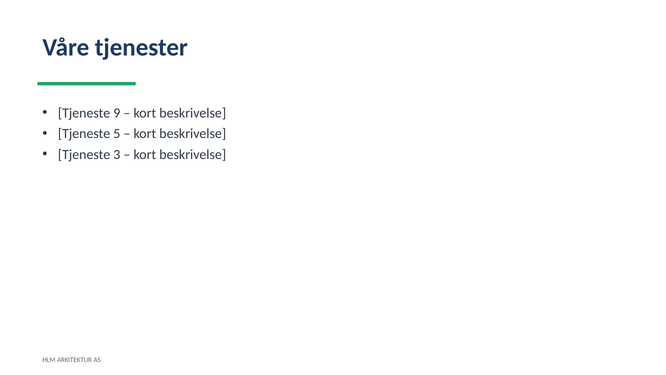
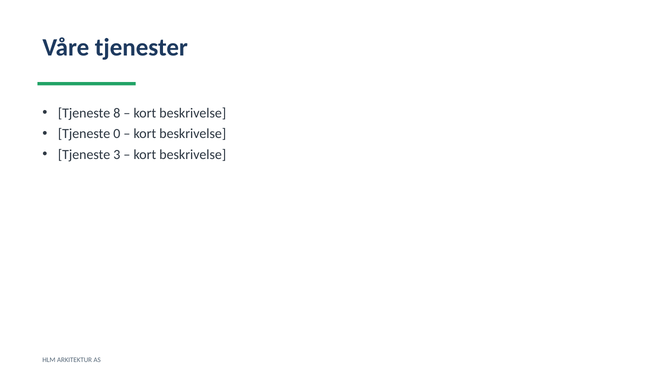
9: 9 -> 8
5: 5 -> 0
